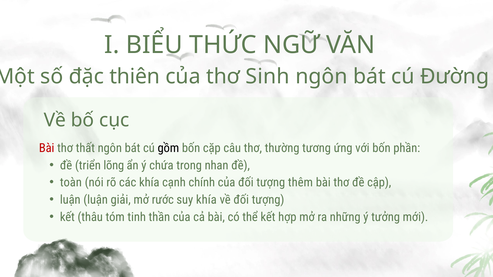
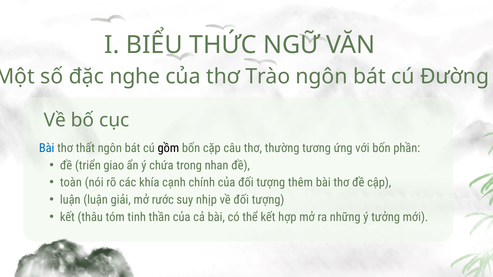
thiên: thiên -> nghe
Sinh: Sinh -> Trào
Bài at (47, 148) colour: red -> blue
lõng: lõng -> giao
suy khía: khía -> nhịp
